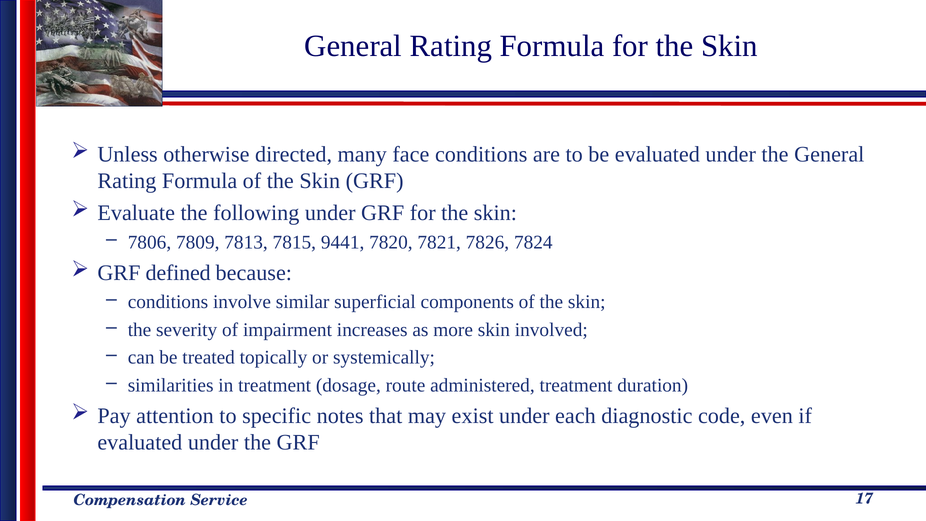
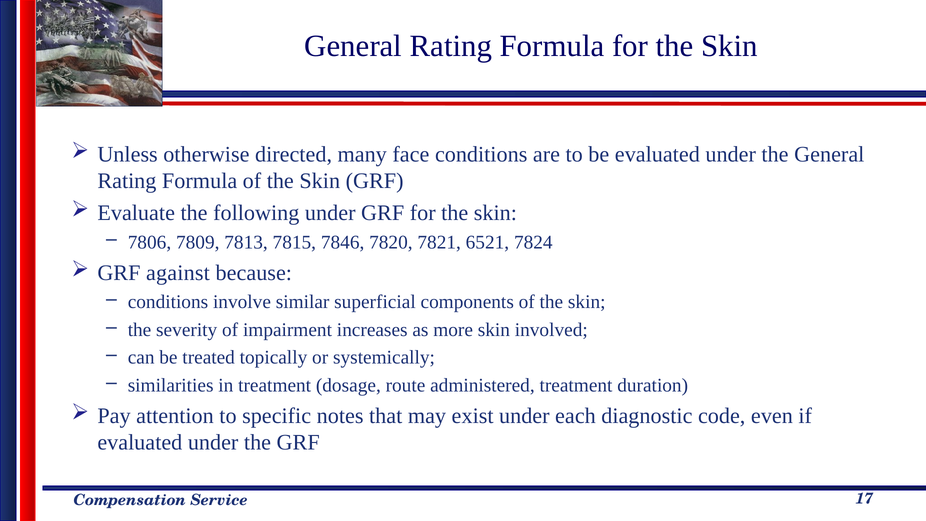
9441: 9441 -> 7846
7826: 7826 -> 6521
defined: defined -> against
